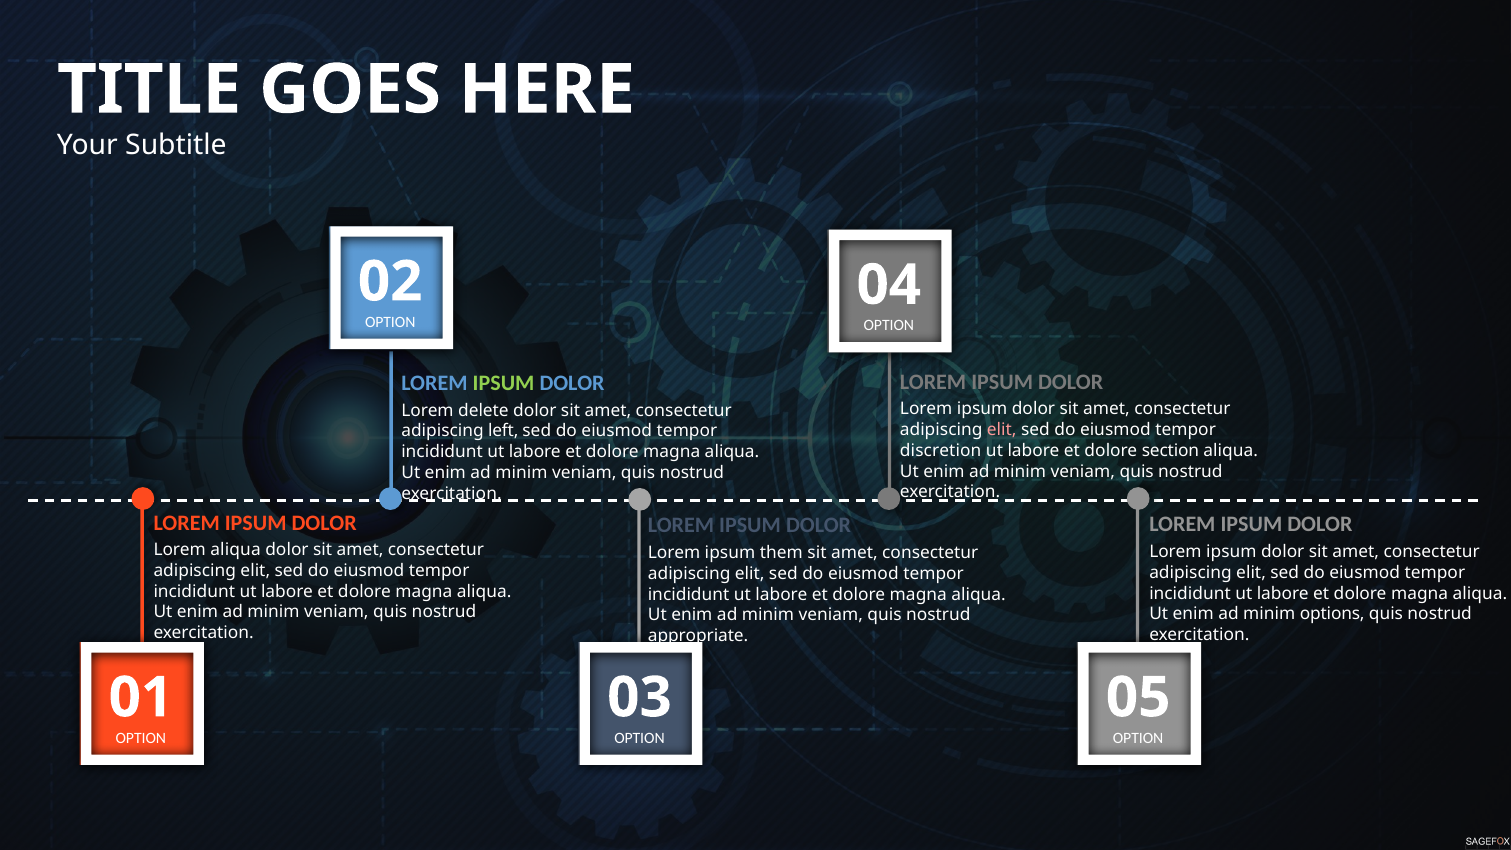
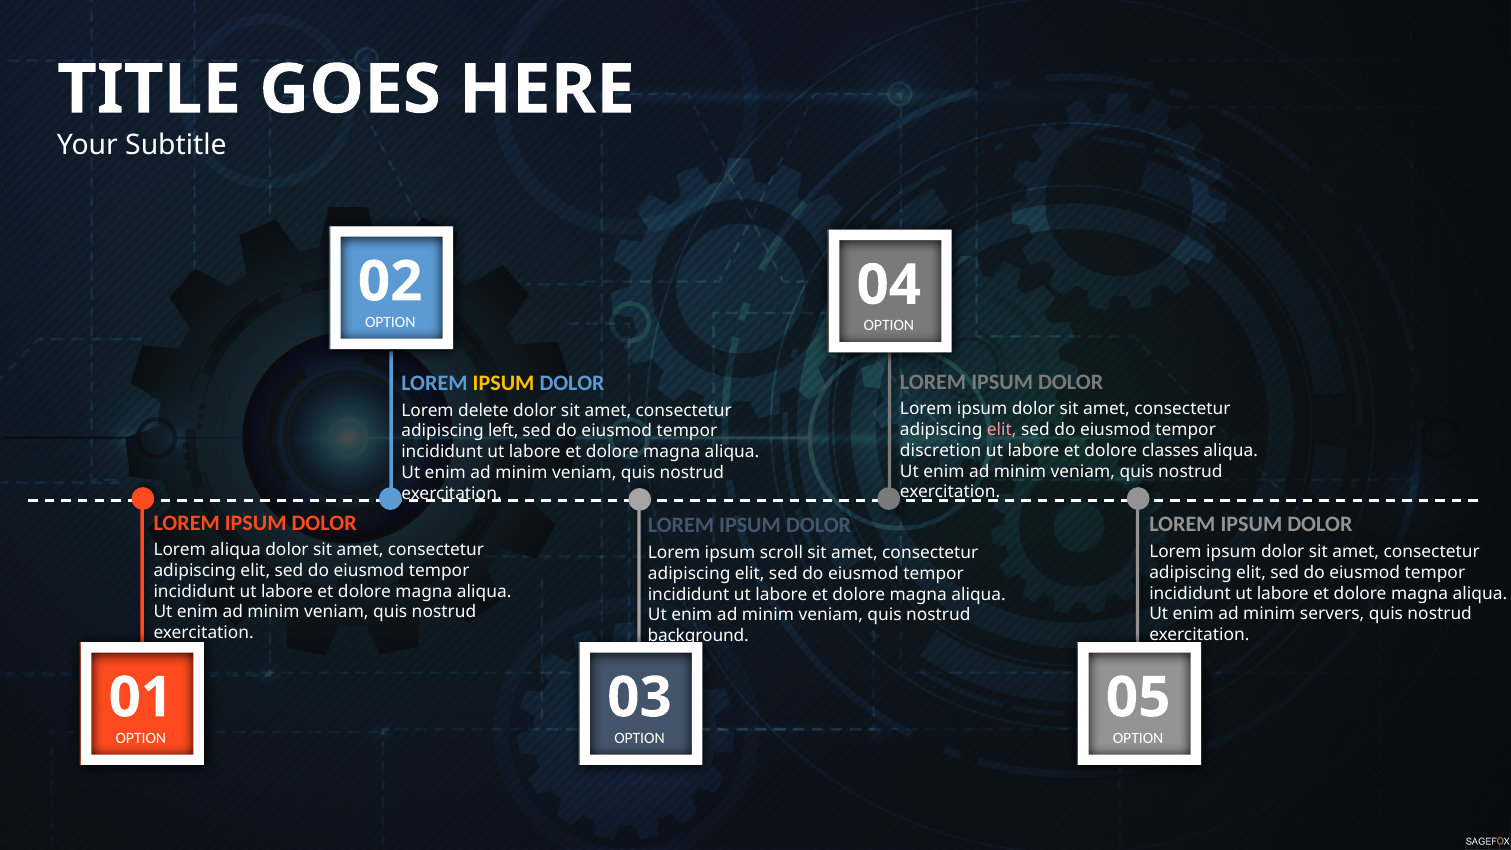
IPSUM at (504, 383) colour: light green -> yellow
section: section -> classes
them: them -> scroll
options: options -> servers
appropriate: appropriate -> background
